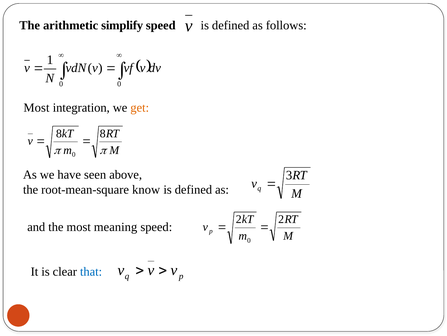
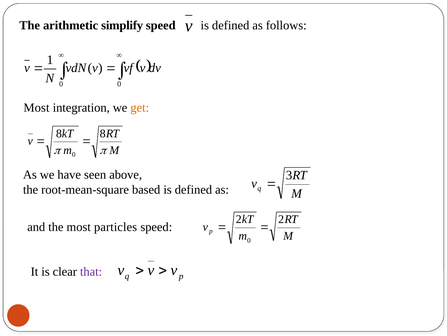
know: know -> based
meaning: meaning -> particles
that colour: blue -> purple
